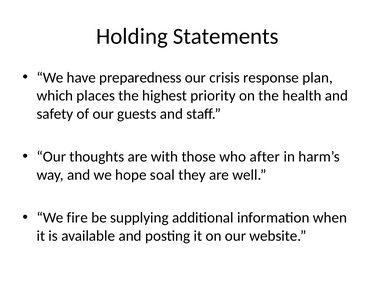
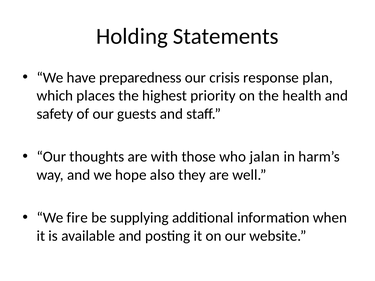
after: after -> jalan
soal: soal -> also
